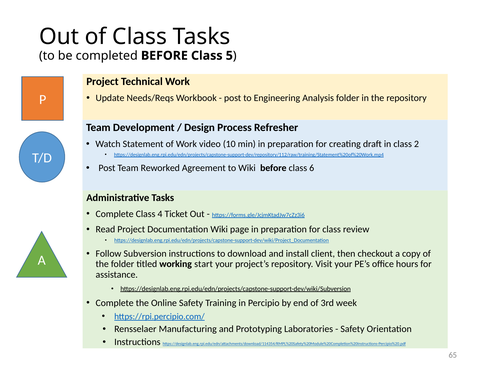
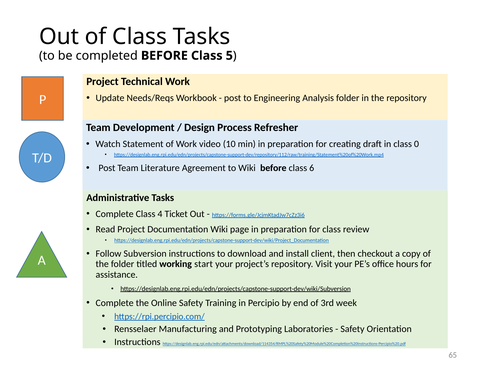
2: 2 -> 0
Reworked: Reworked -> Literature
